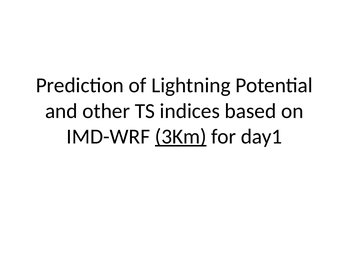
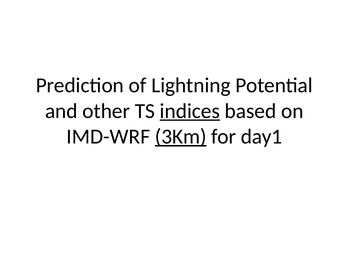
indices underline: none -> present
